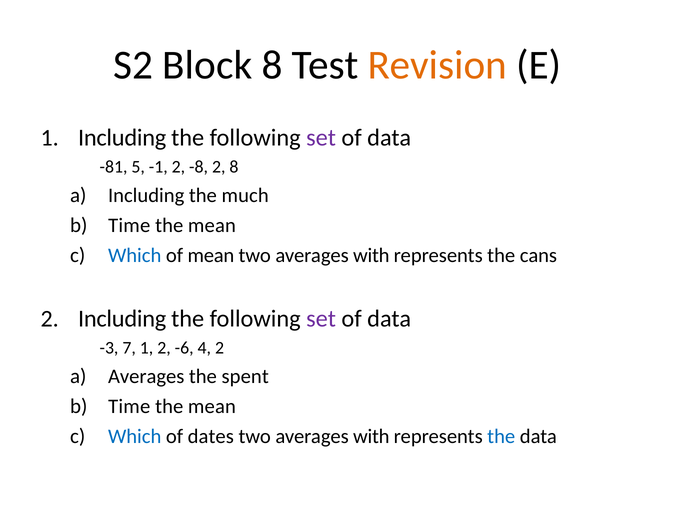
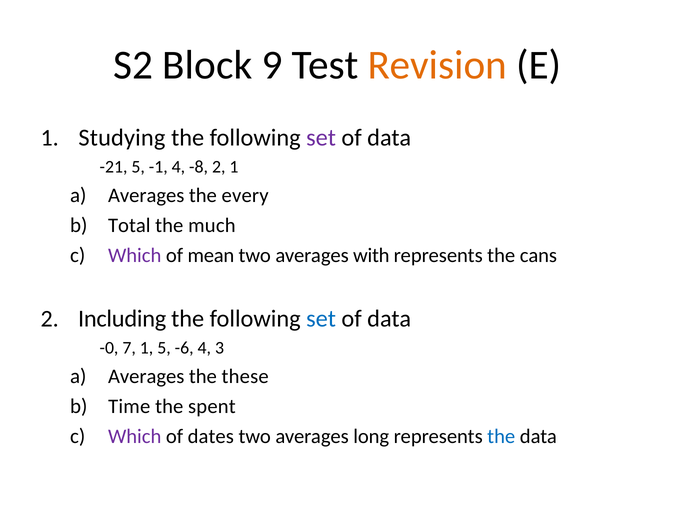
Block 8: 8 -> 9
1 Including: Including -> Studying
-81: -81 -> -21
-1 2: 2 -> 4
2 8: 8 -> 1
Including at (146, 196): Including -> Averages
much: much -> every
Time at (129, 226): Time -> Total
mean at (212, 226): mean -> much
Which at (135, 256) colour: blue -> purple
set at (321, 319) colour: purple -> blue
-3: -3 -> -0
1 2: 2 -> 5
4 2: 2 -> 3
spent: spent -> these
mean at (212, 407): mean -> spent
Which at (135, 437) colour: blue -> purple
with at (371, 437): with -> long
